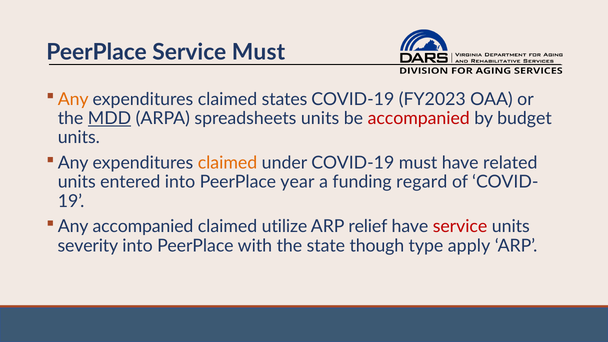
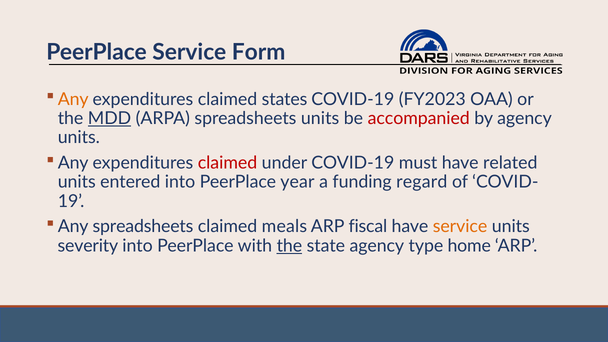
Service Must: Must -> Form
by budget: budget -> agency
claimed at (228, 163) colour: orange -> red
Any accompanied: accompanied -> spreadsheets
utilize: utilize -> meals
relief: relief -> fiscal
service at (460, 227) colour: red -> orange
the at (289, 246) underline: none -> present
state though: though -> agency
apply: apply -> home
